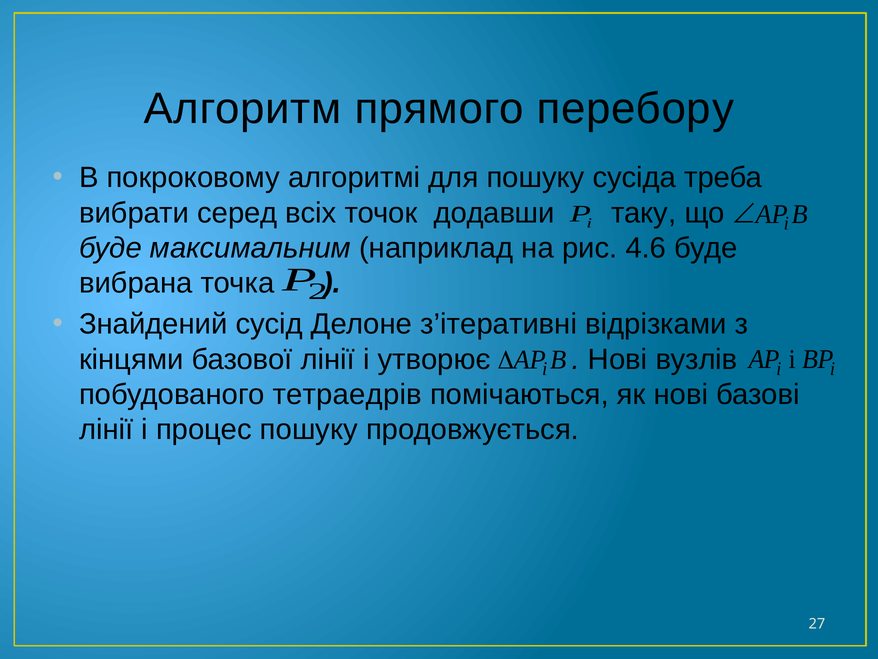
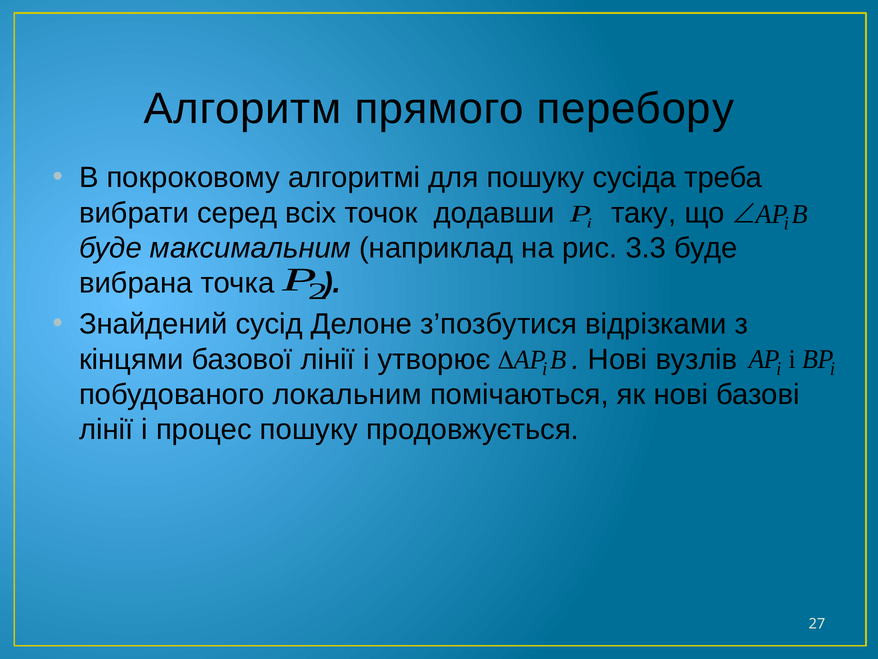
4.6: 4.6 -> 3.3
з’ітеративні: з’ітеративні -> з’позбутися
тетраедрів: тетраедрів -> локальним
